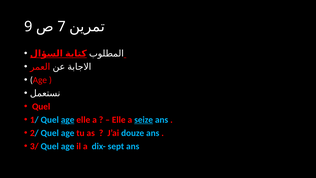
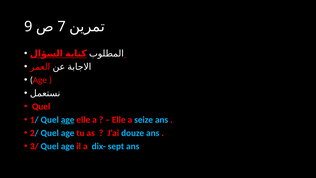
seize underline: present -> none
